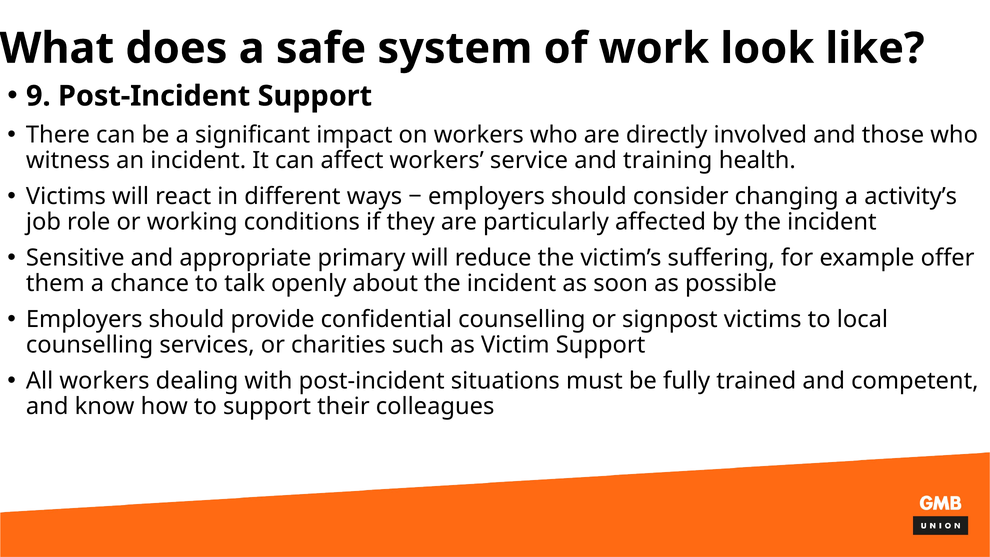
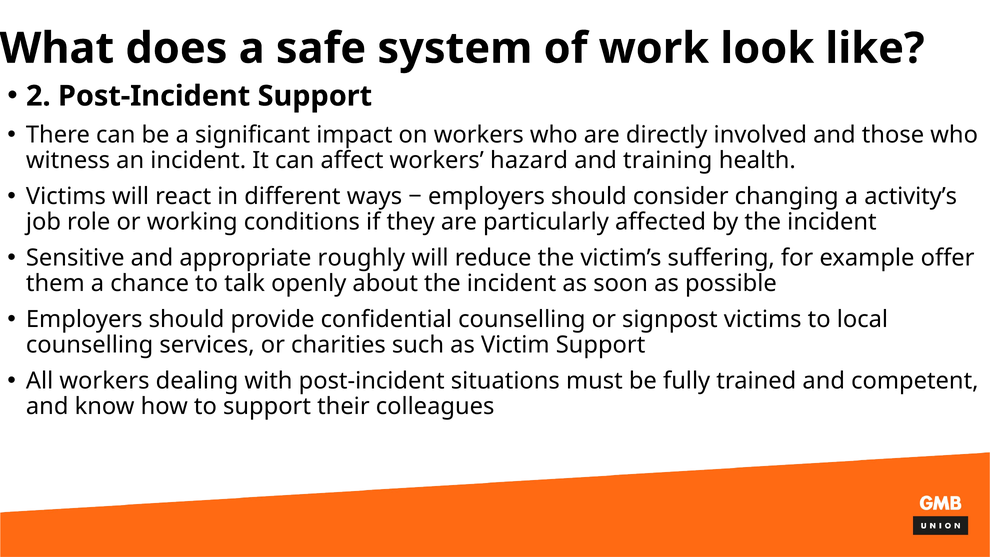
9: 9 -> 2
service: service -> hazard
primary: primary -> roughly
